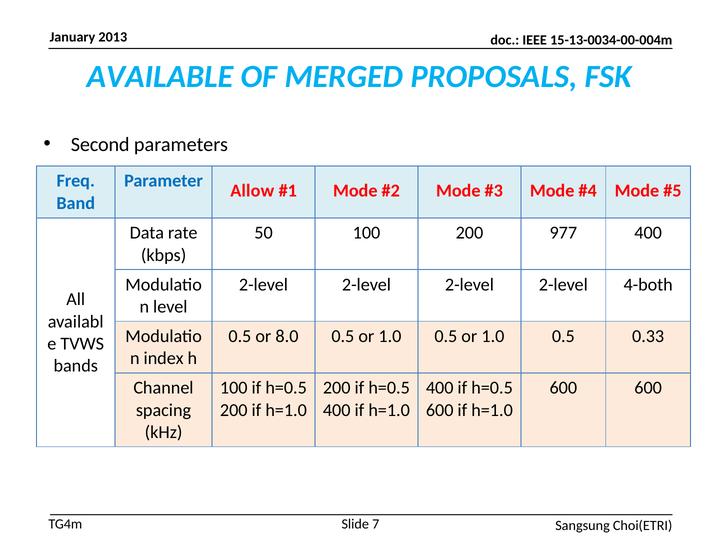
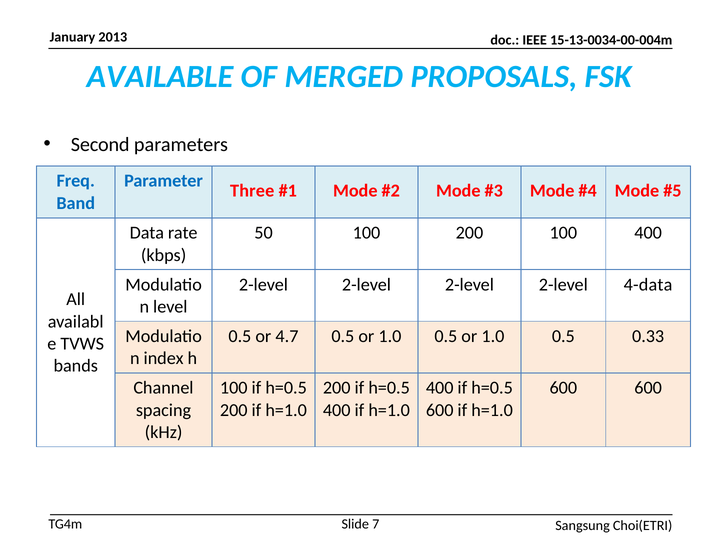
Allow: Allow -> Three
200 977: 977 -> 100
4-both: 4-both -> 4-data
8.0: 8.0 -> 4.7
